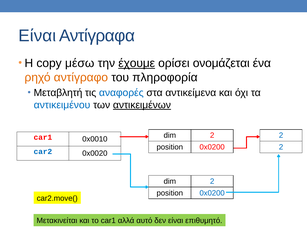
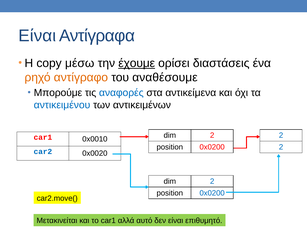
ονομάζεται: ονομάζεται -> διαστάσεις
πληροφορία: πληροφορία -> αναθέσουμε
Μεταβλητή: Μεταβλητή -> Μπορούμε
αντικειμένων underline: present -> none
